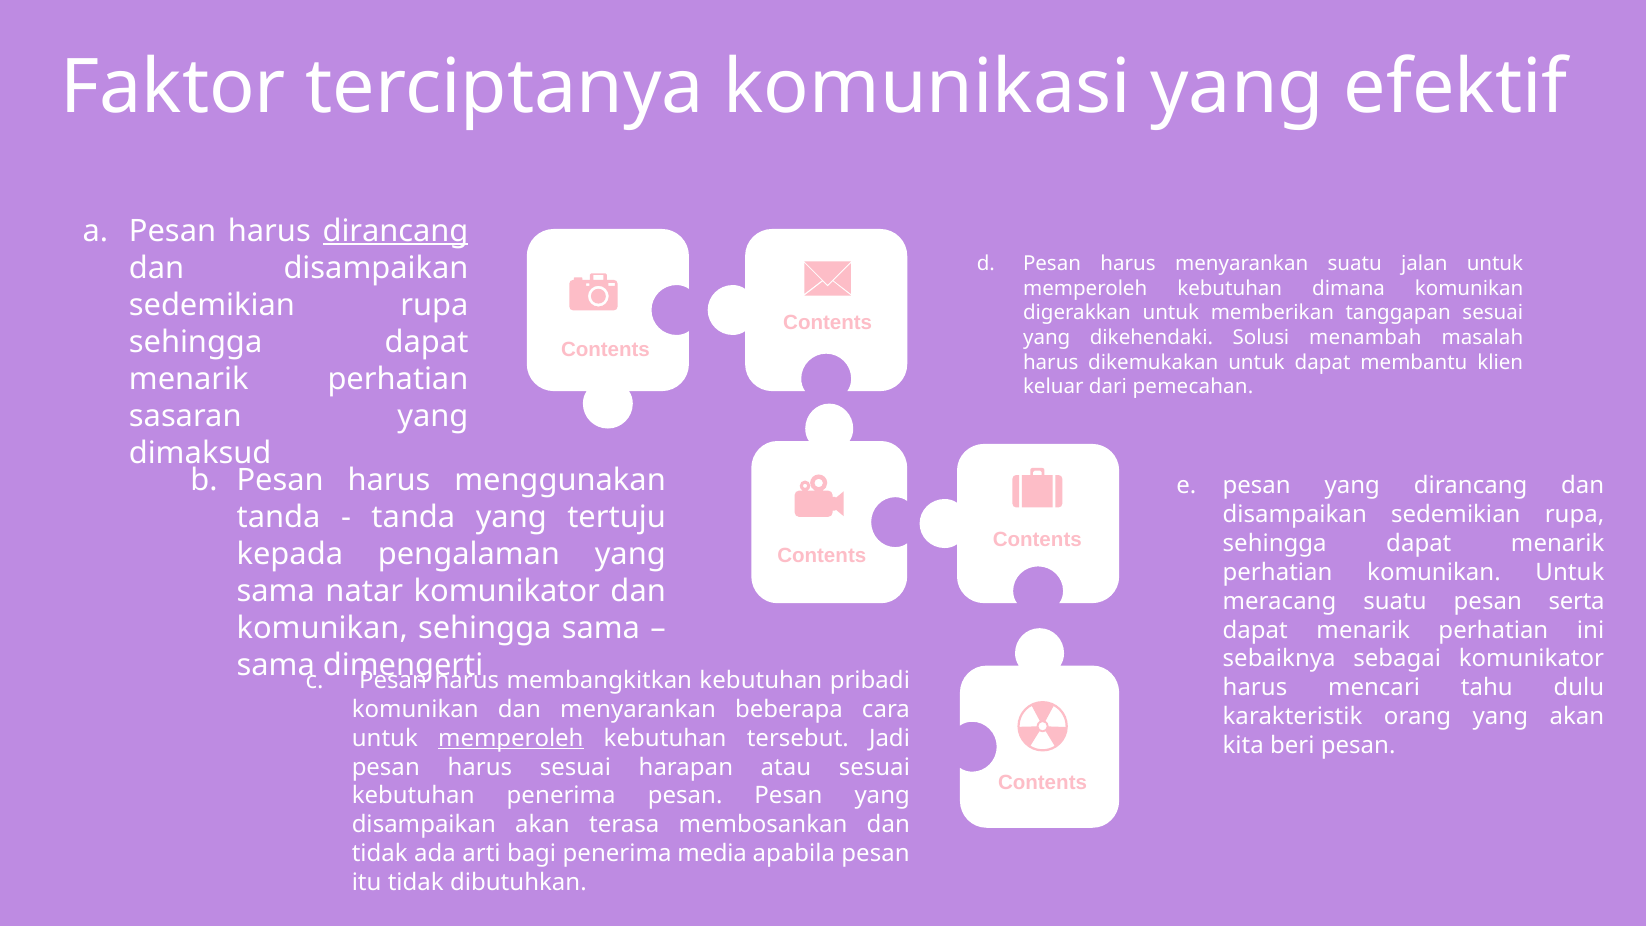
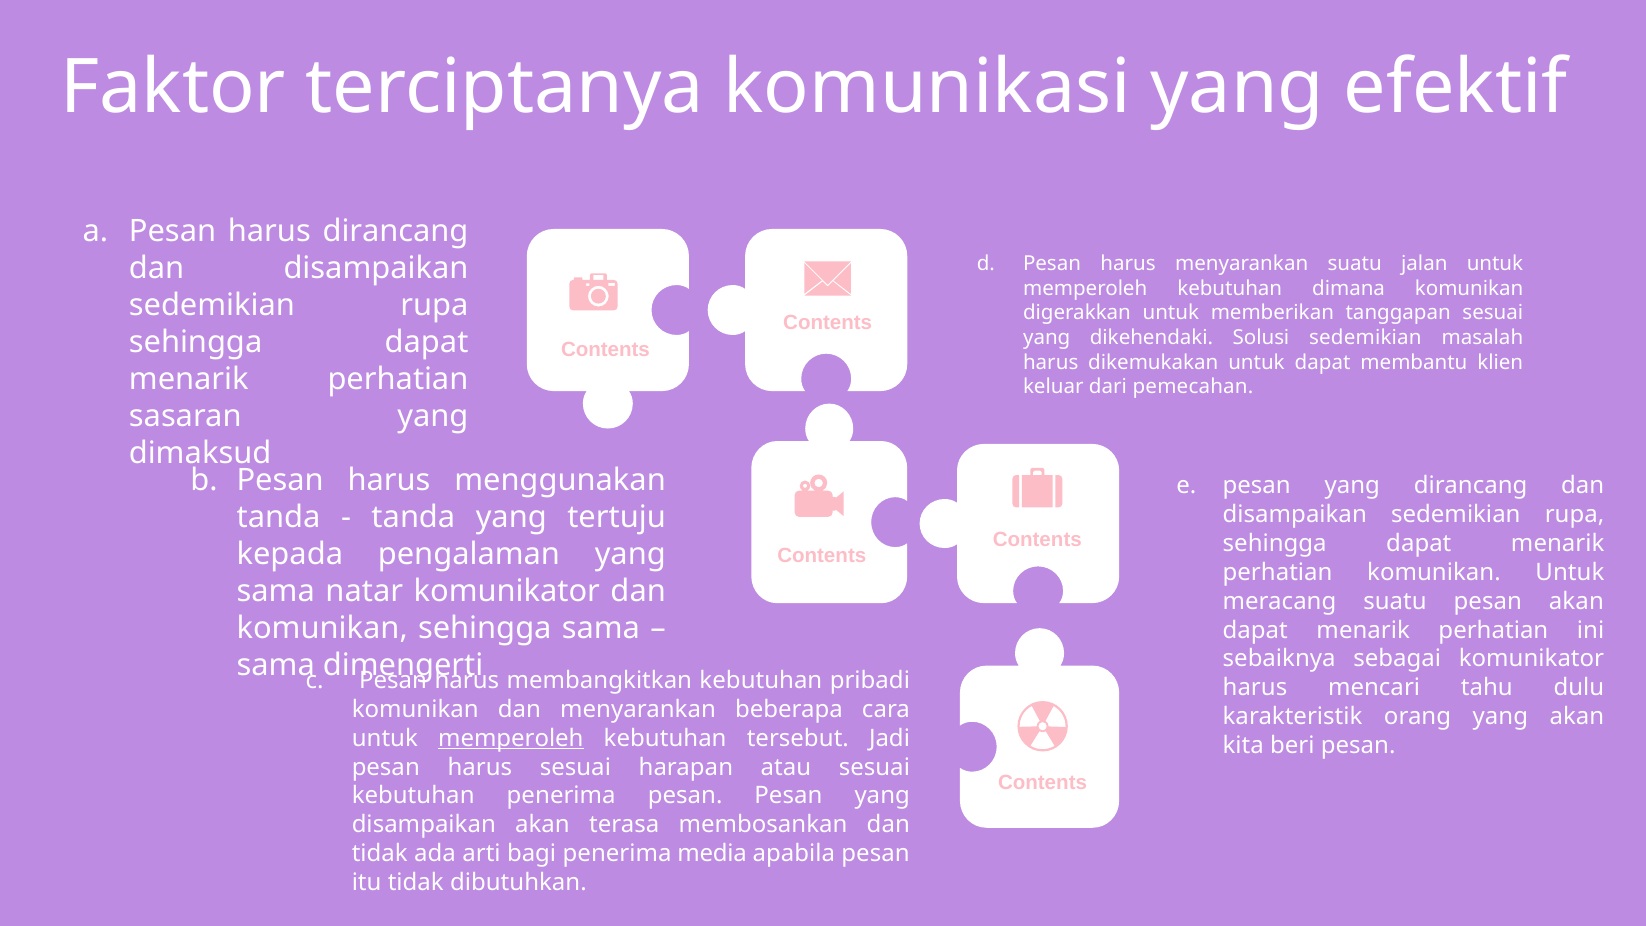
dirancang at (395, 231) underline: present -> none
Solusi menambah: menambah -> sedemikian
pesan serta: serta -> akan
